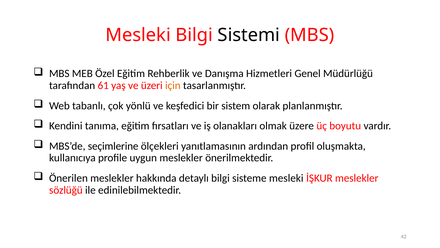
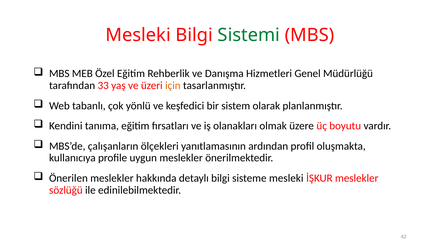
Sistemi colour: black -> green
61: 61 -> 33
seçimlerine: seçimlerine -> çalışanların
